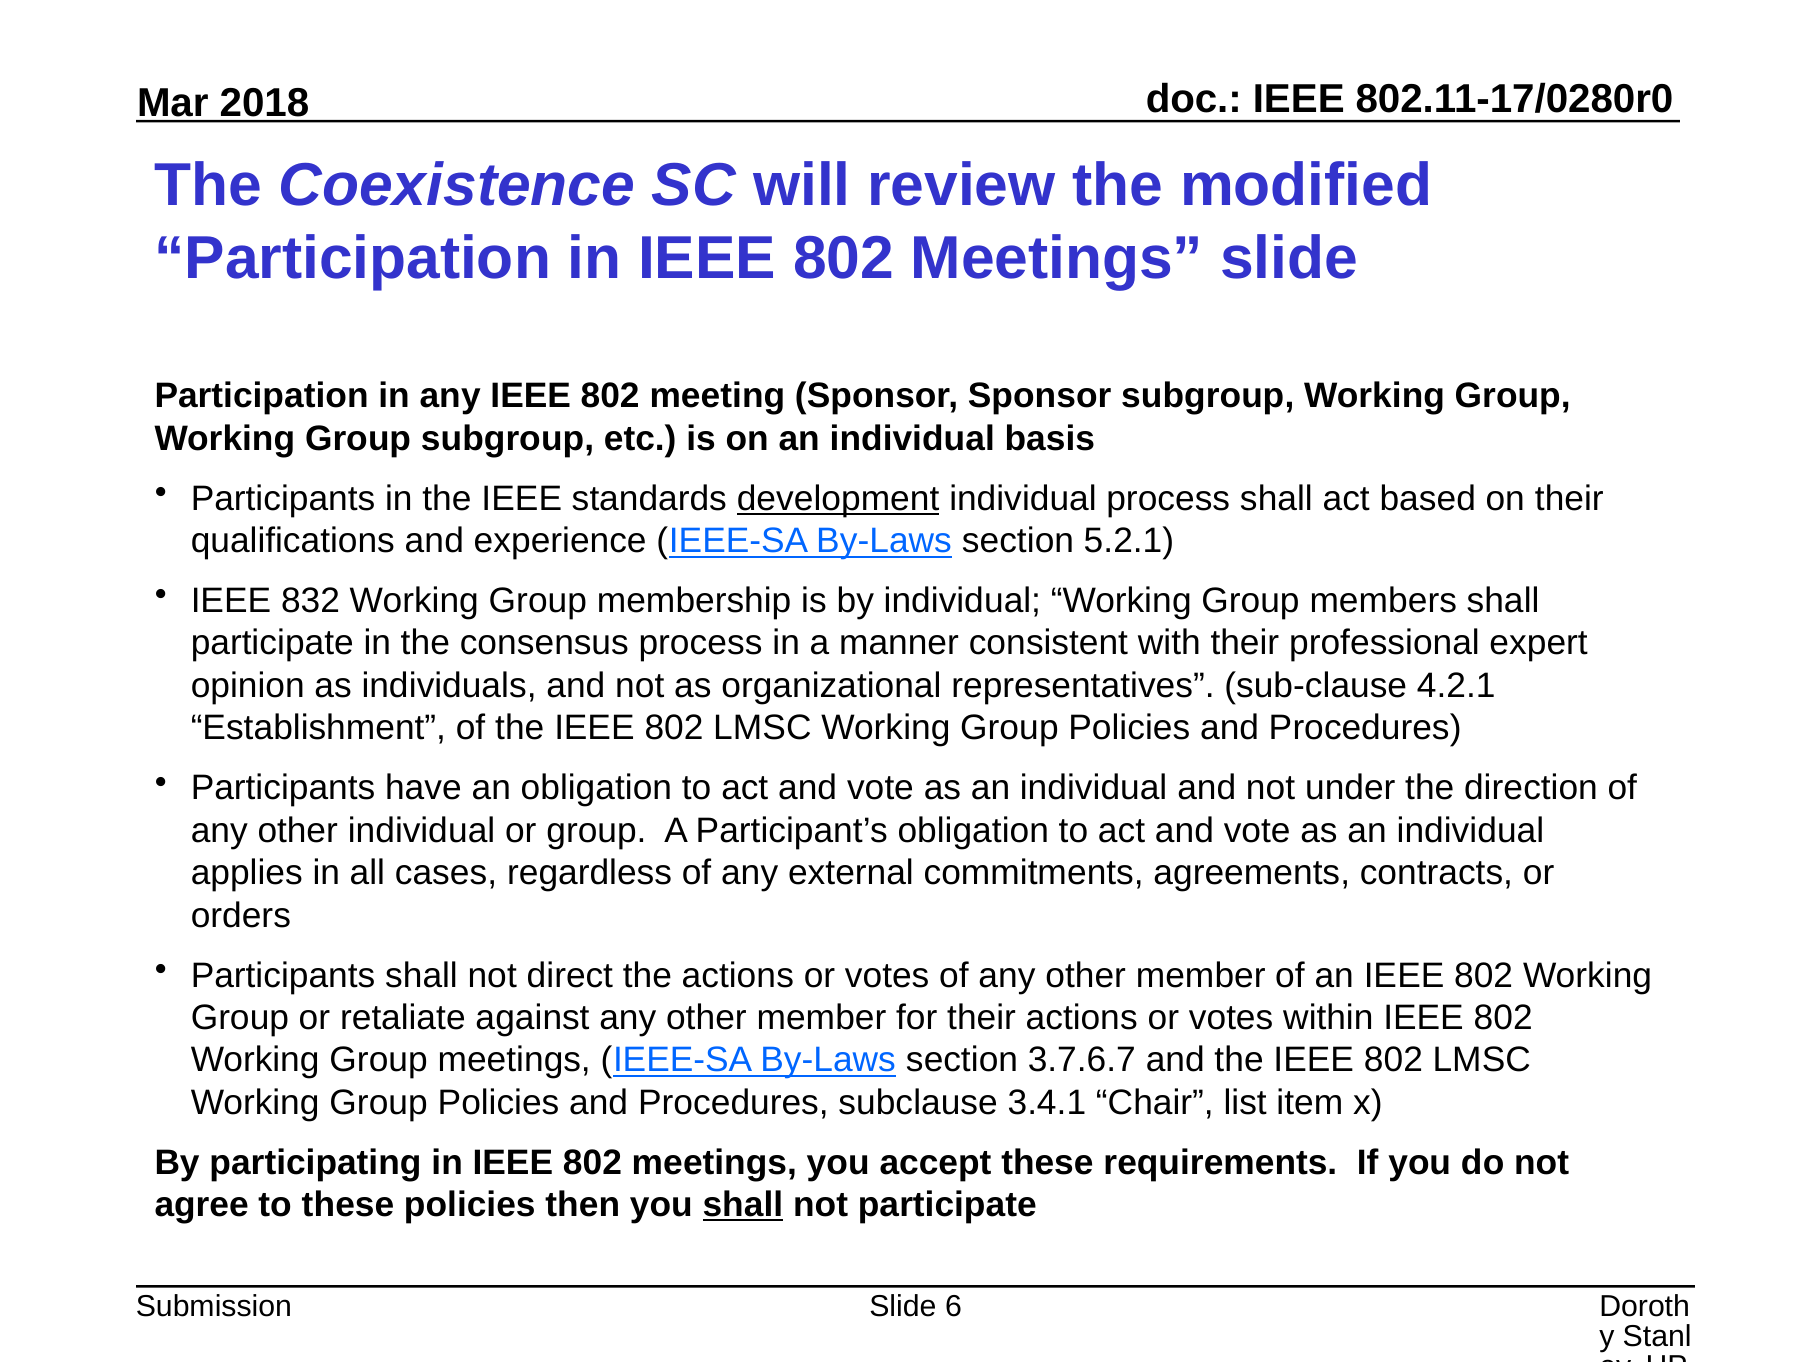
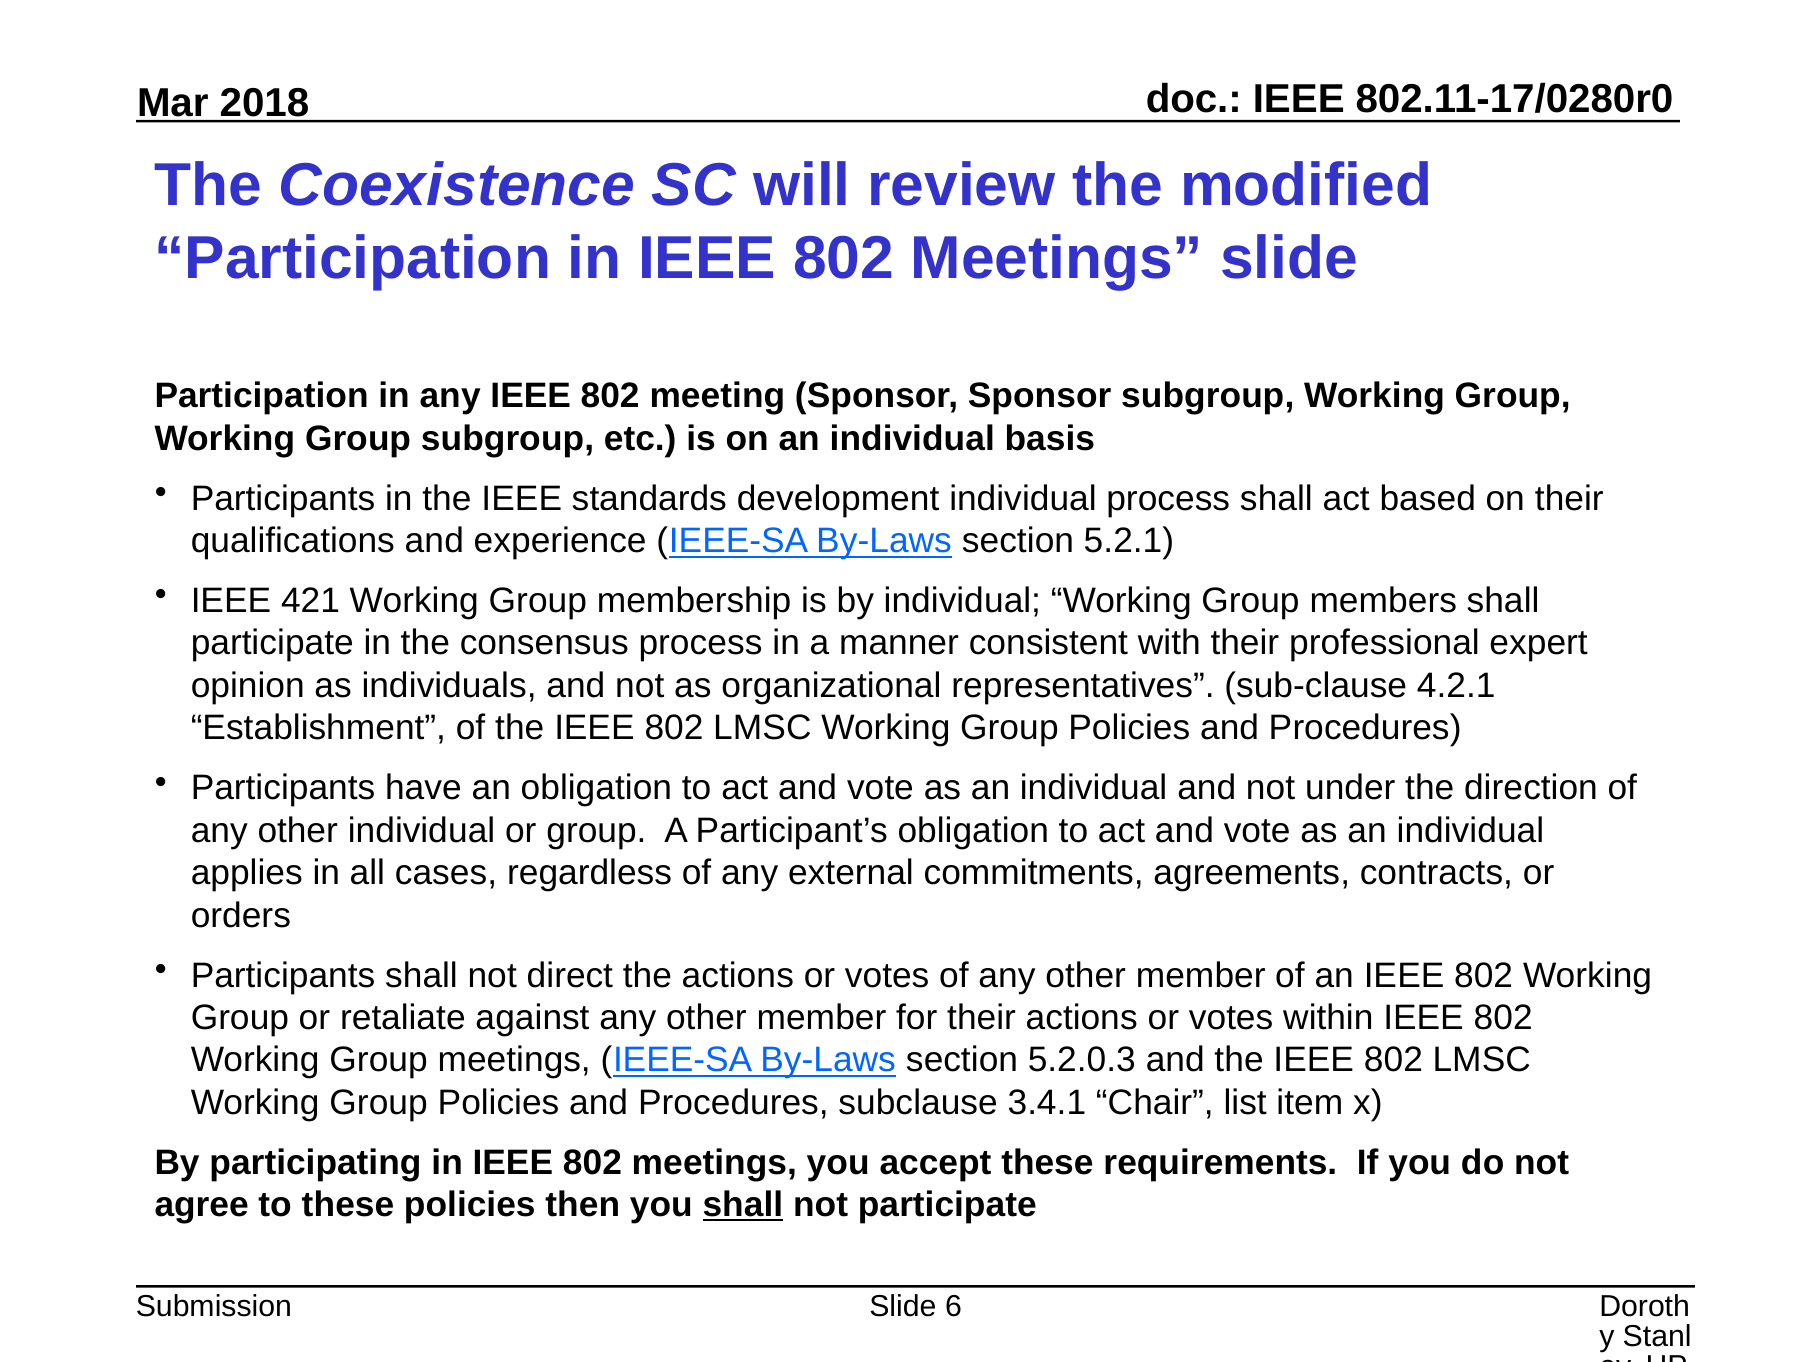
development underline: present -> none
832: 832 -> 421
3.7.6.7: 3.7.6.7 -> 5.2.0.3
